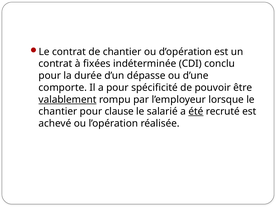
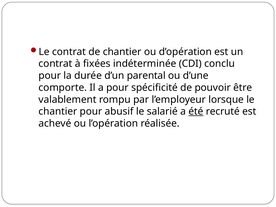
dépasse: dépasse -> parental
valablement underline: present -> none
clause: clause -> abusif
